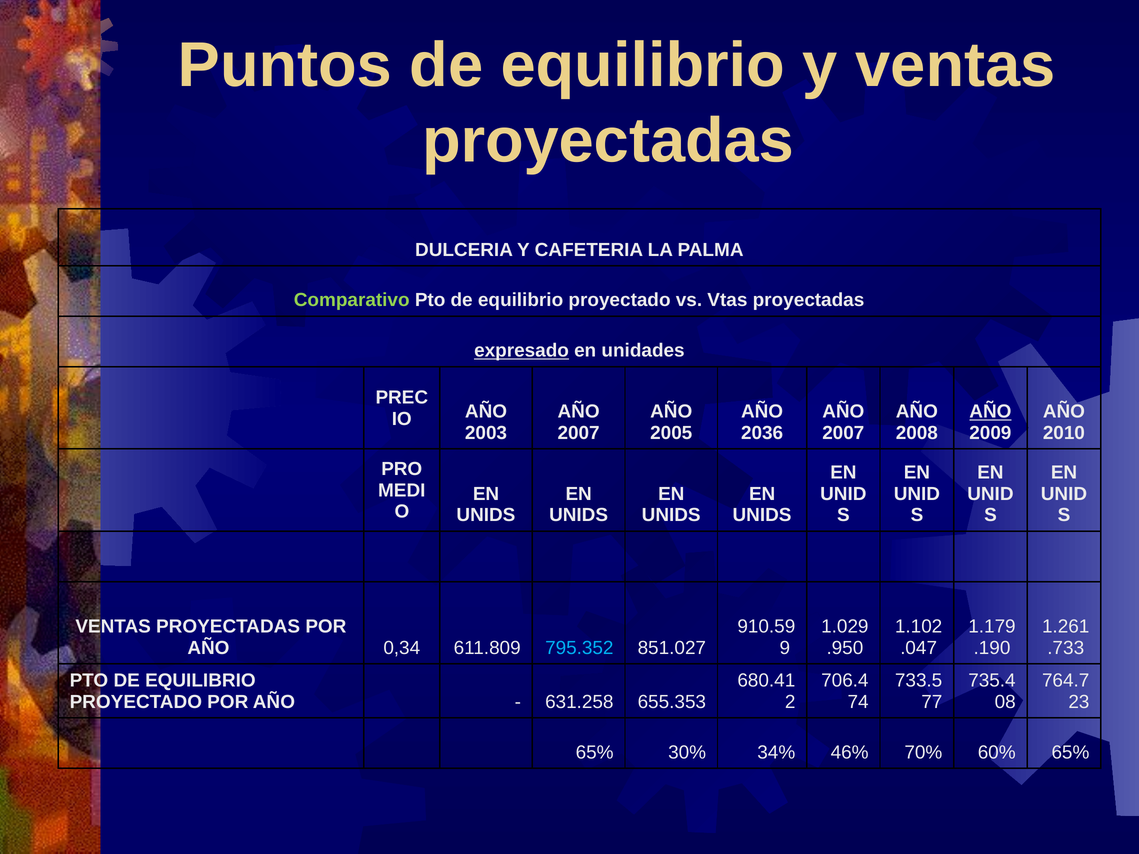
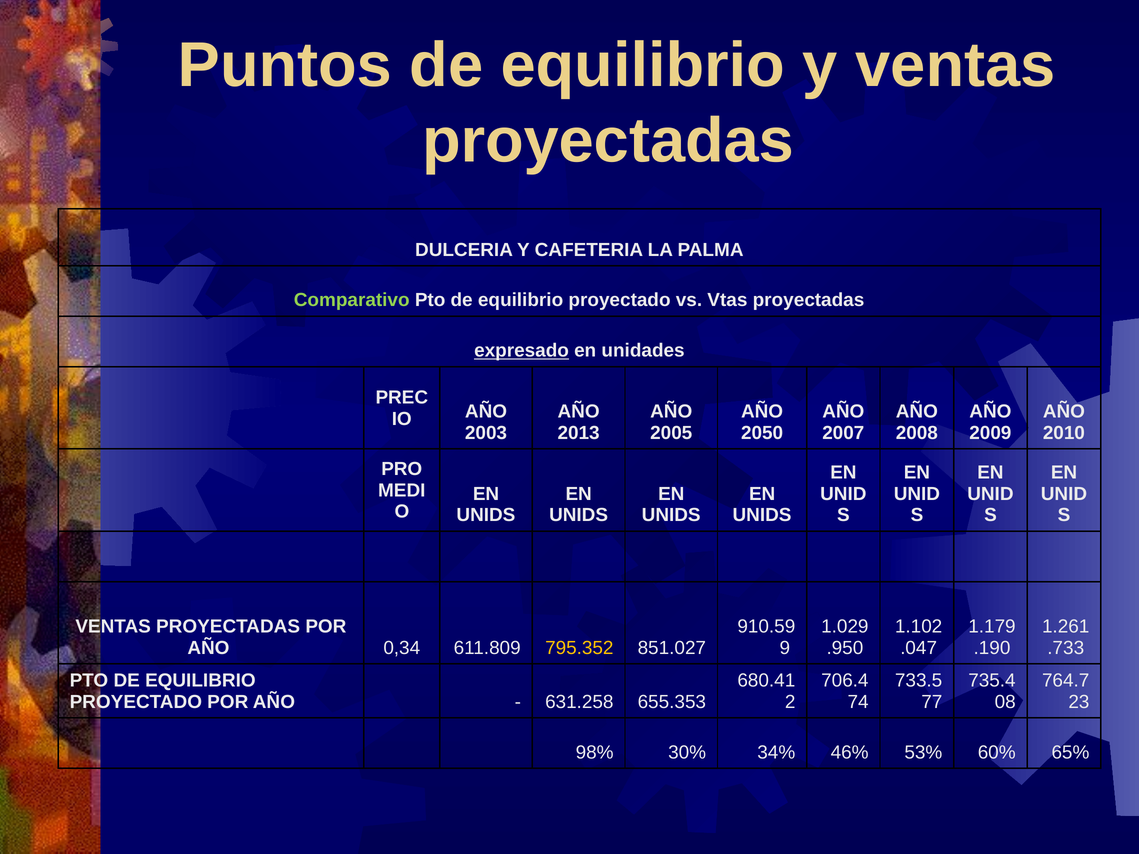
AÑO at (990, 412) underline: present -> none
2007 at (579, 433): 2007 -> 2013
2036: 2036 -> 2050
795.352 colour: light blue -> yellow
65% at (595, 752): 65% -> 98%
70%: 70% -> 53%
